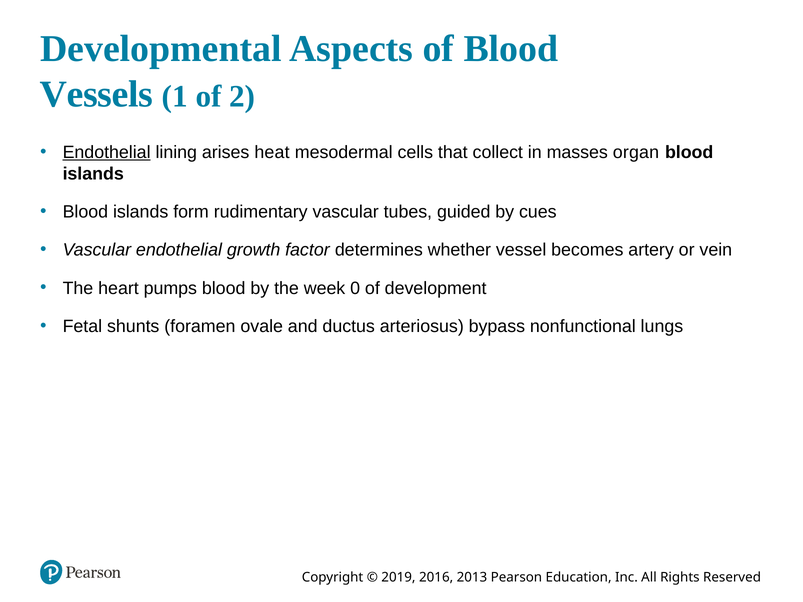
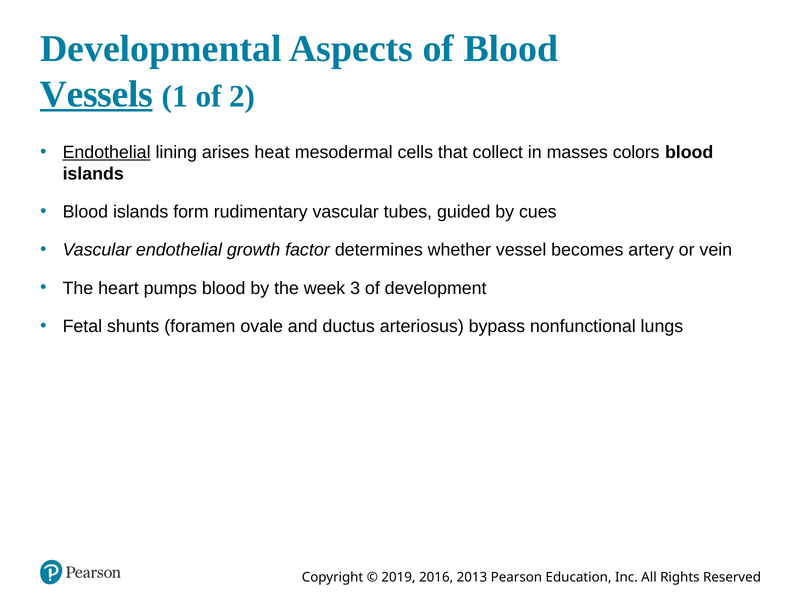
Vessels underline: none -> present
organ: organ -> colors
0: 0 -> 3
